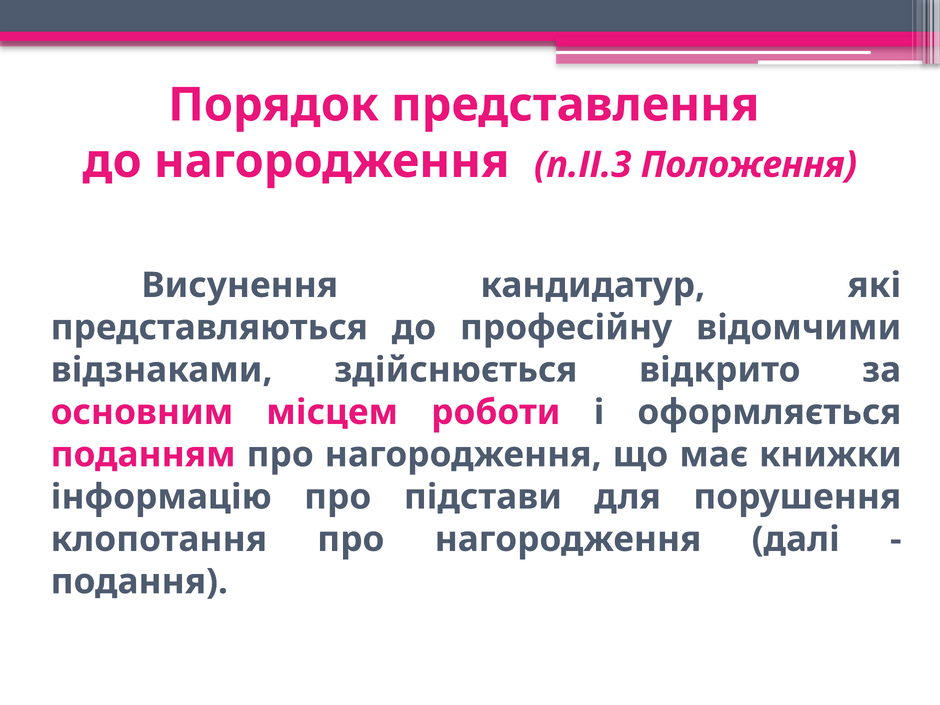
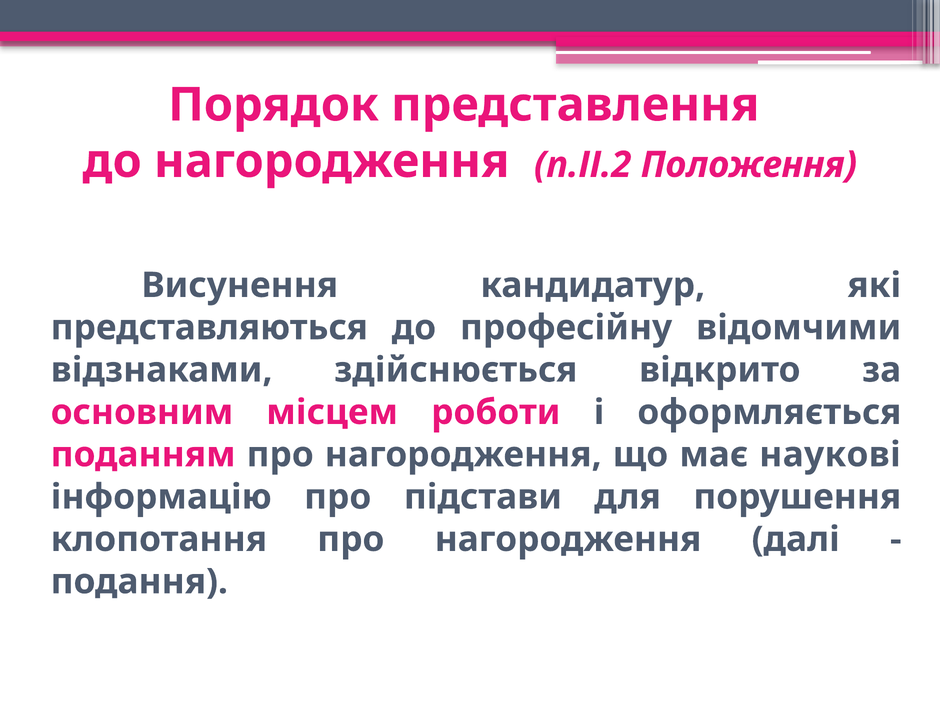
п.ІІ.3: п.ІІ.3 -> п.ІІ.2
книжки: книжки -> наукові
